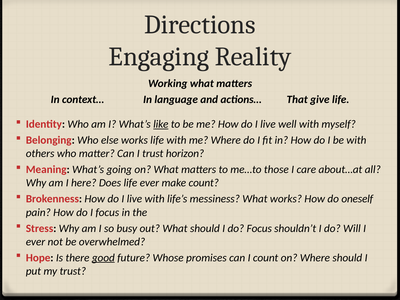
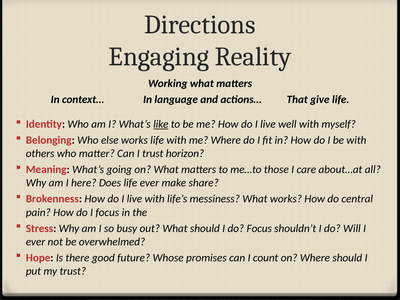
make count: count -> share
oneself: oneself -> central
good underline: present -> none
